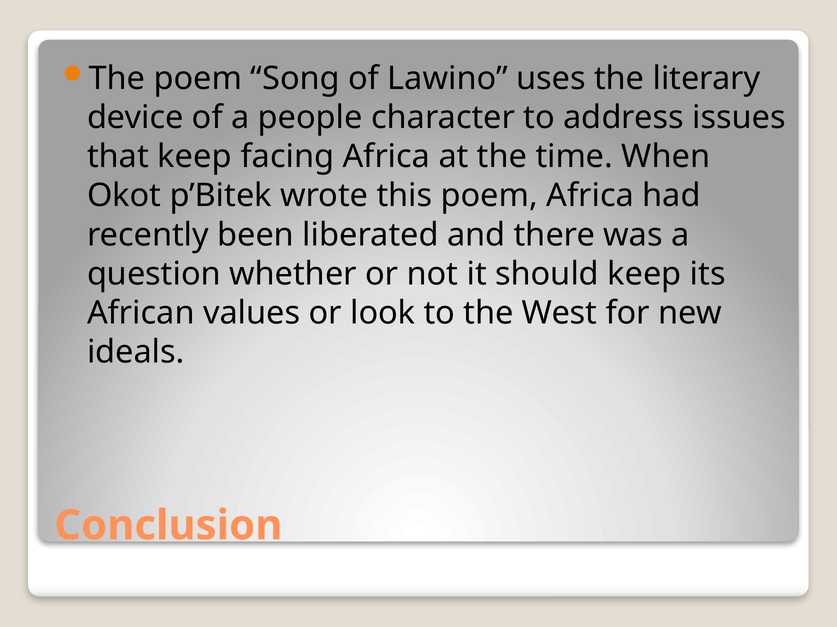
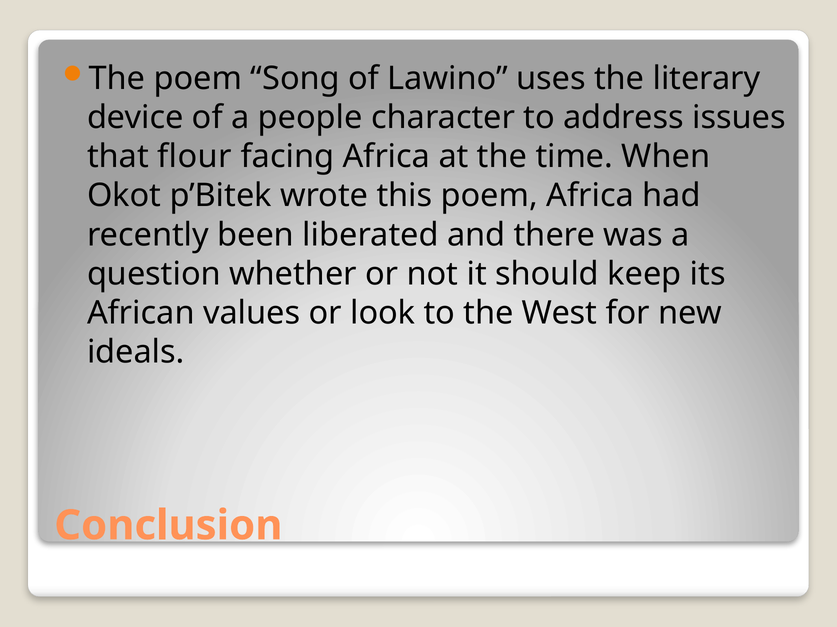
that keep: keep -> flour
